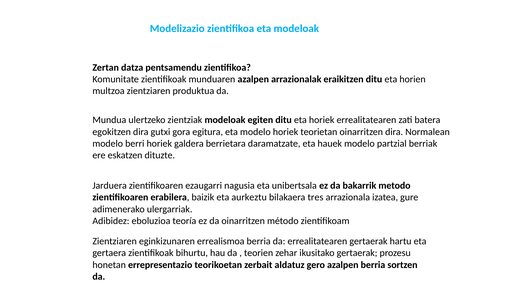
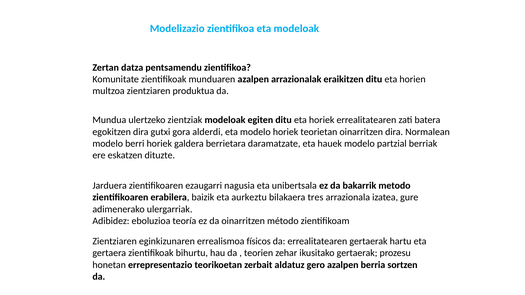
egitura: egitura -> alderdi
errealismoa berria: berria -> físicos
